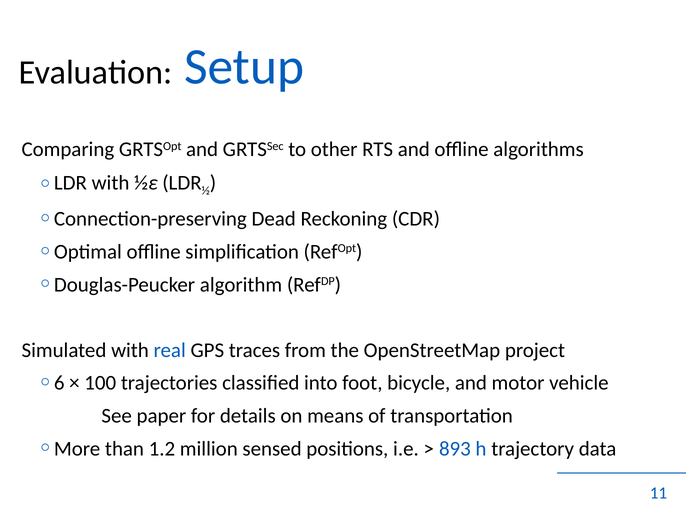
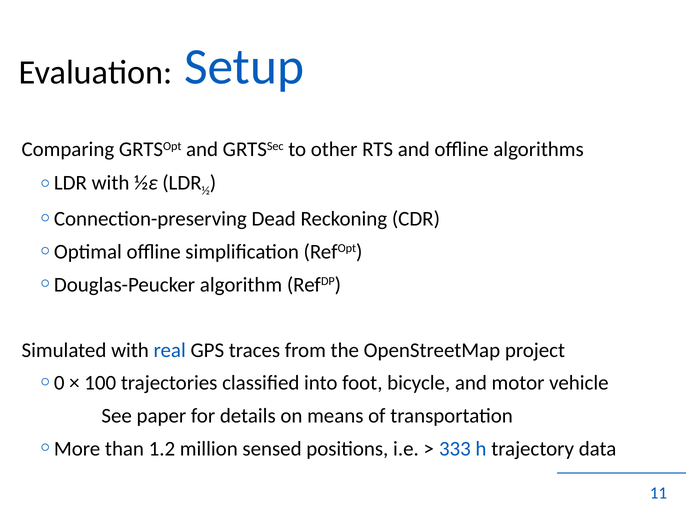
6: 6 -> 0
893: 893 -> 333
